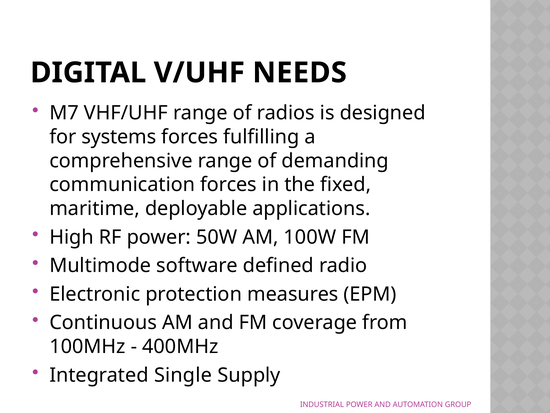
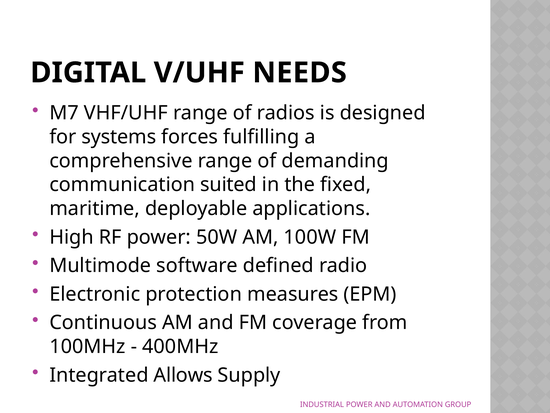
communication forces: forces -> suited
Single: Single -> Allows
